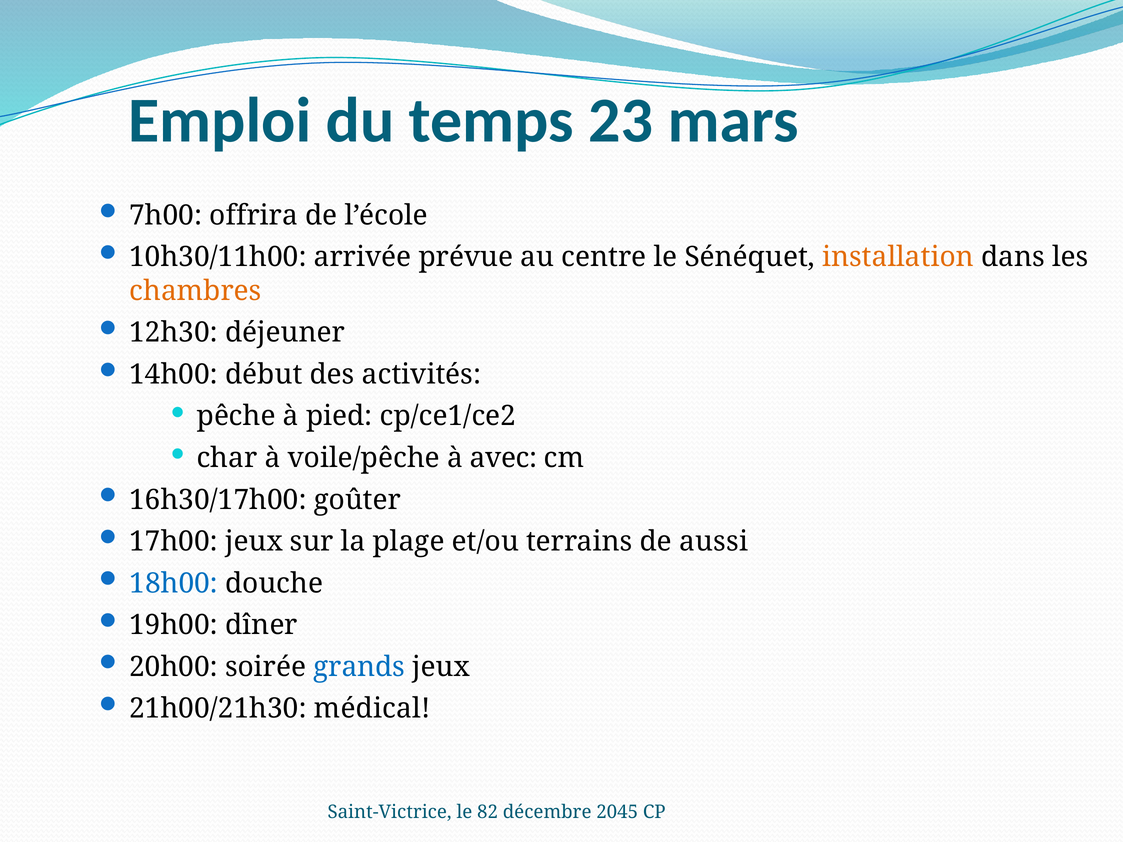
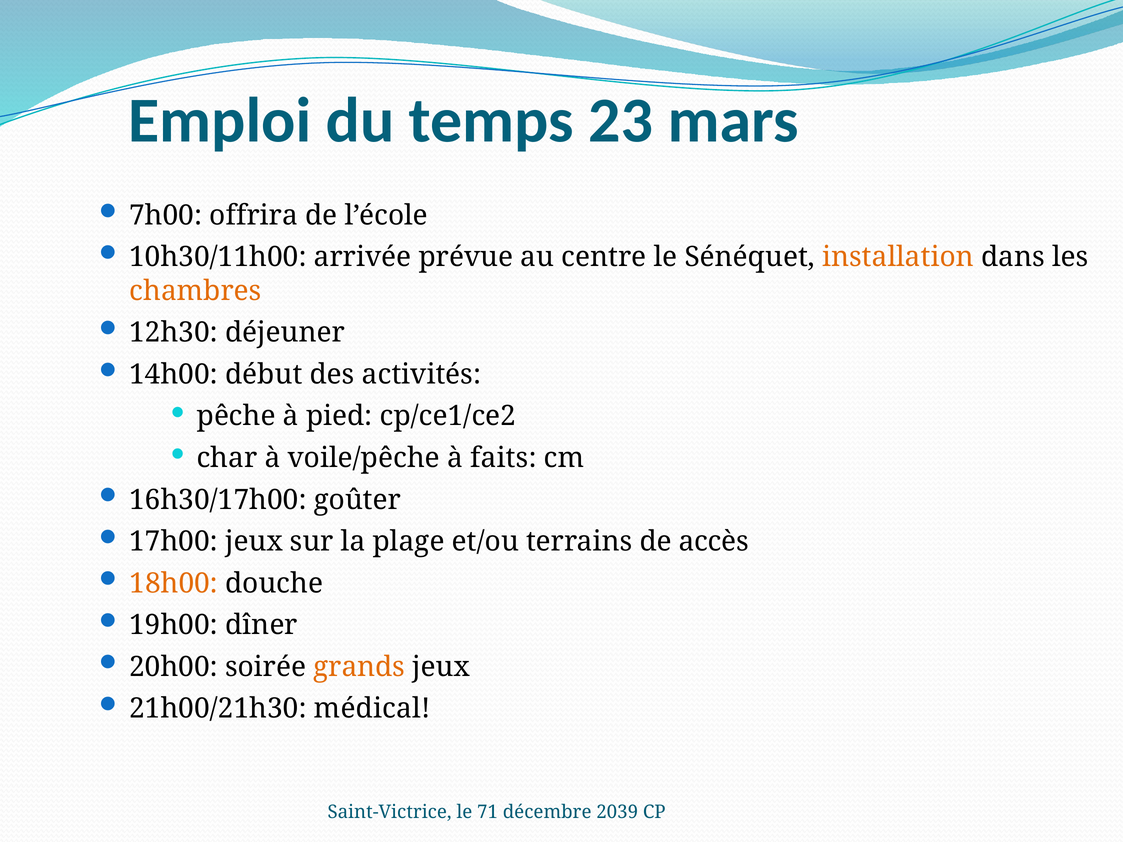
avec: avec -> faits
aussi: aussi -> accès
18h00 colour: blue -> orange
grands colour: blue -> orange
82: 82 -> 71
2045: 2045 -> 2039
